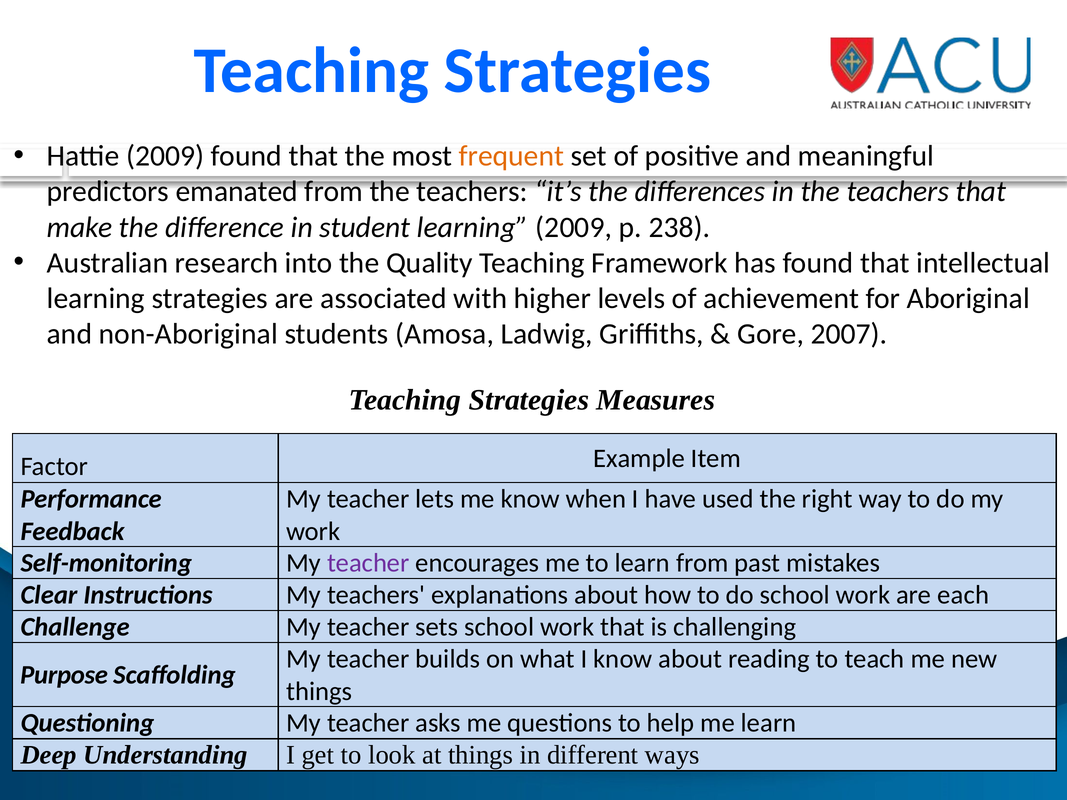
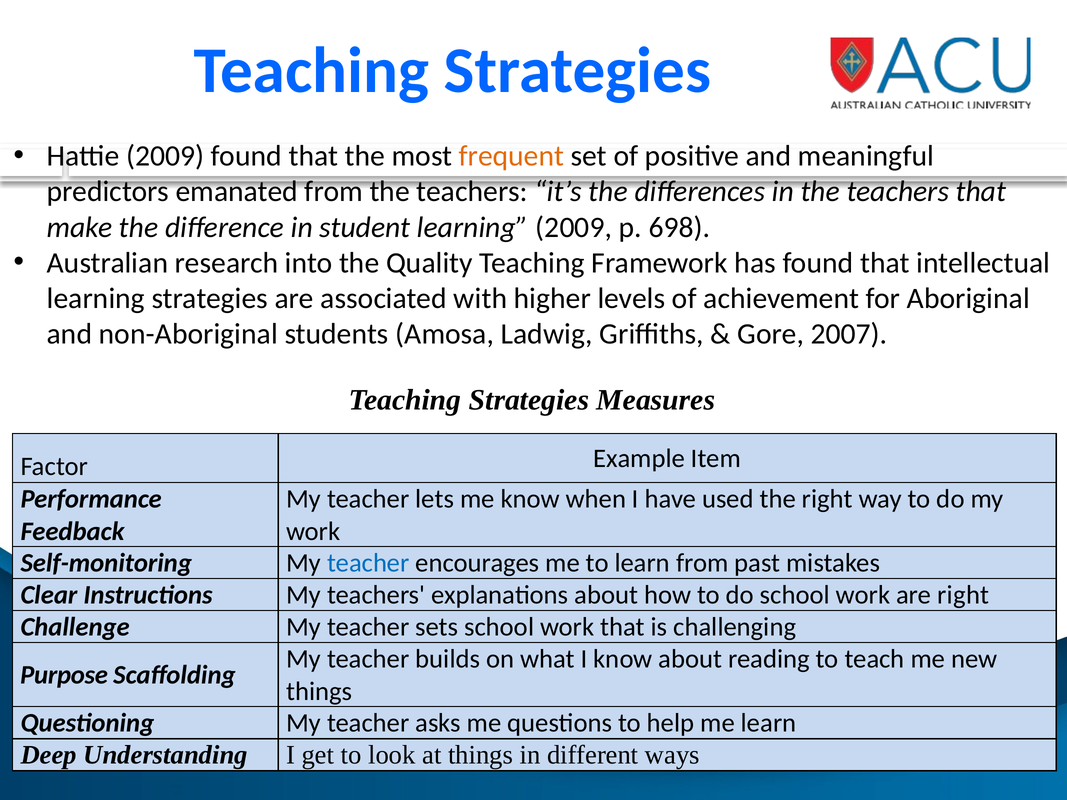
238: 238 -> 698
teacher at (368, 563) colour: purple -> blue
are each: each -> right
